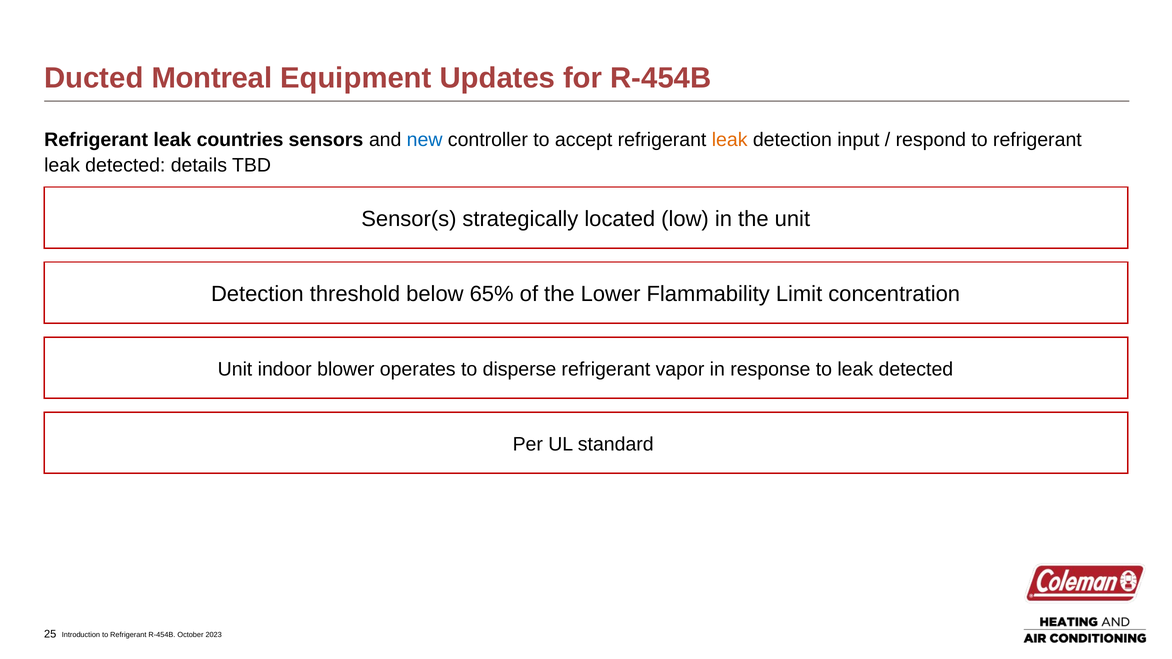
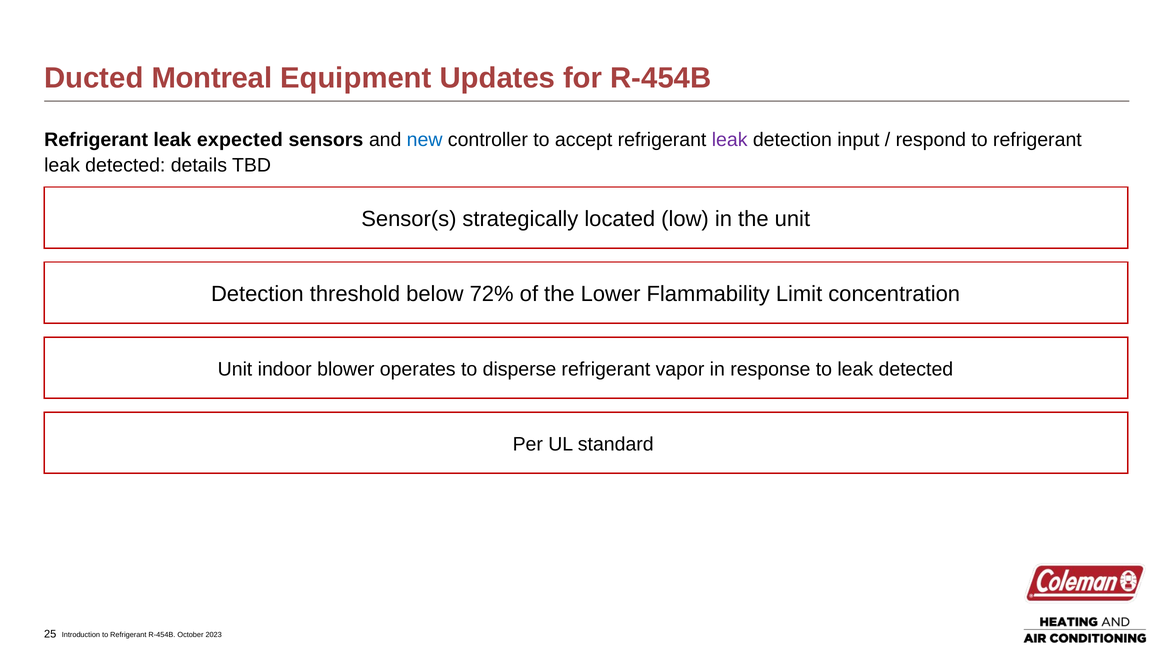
countries: countries -> expected
leak at (730, 140) colour: orange -> purple
65%: 65% -> 72%
